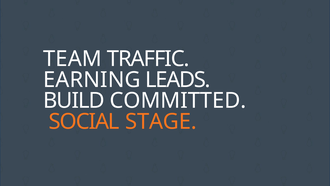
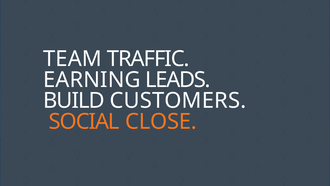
COMMITTED: COMMITTED -> CUSTOMERS
STAGE: STAGE -> CLOSE
